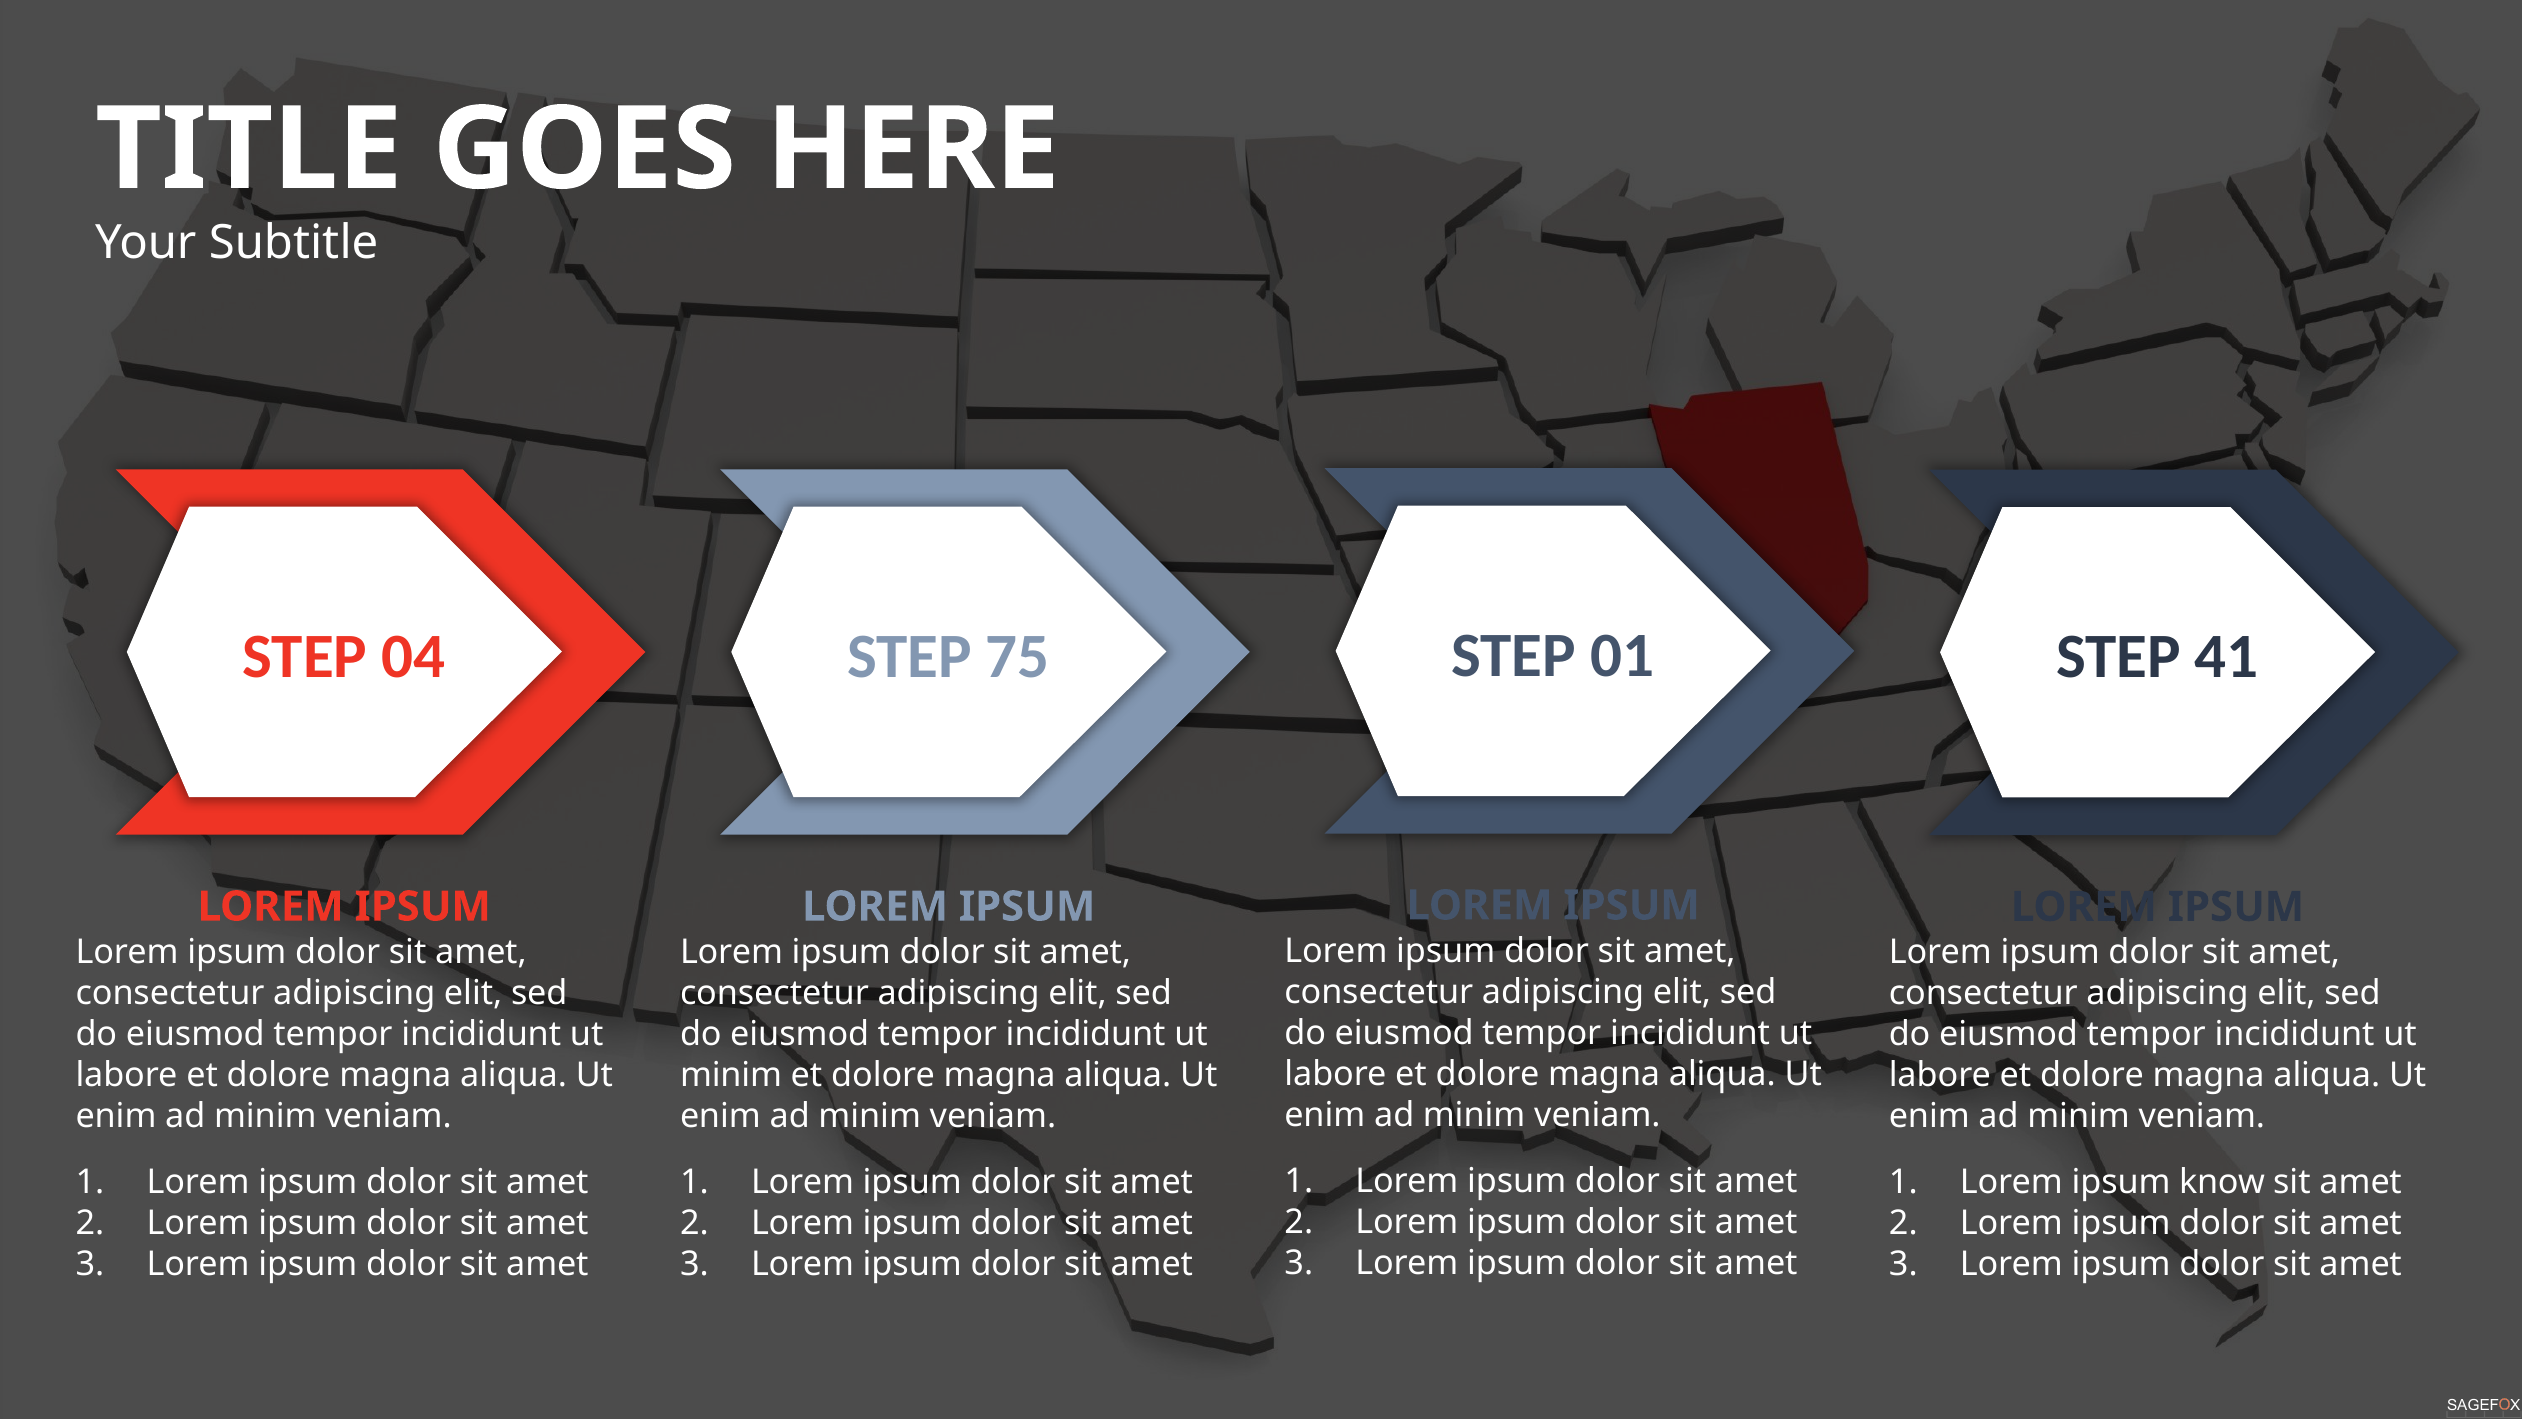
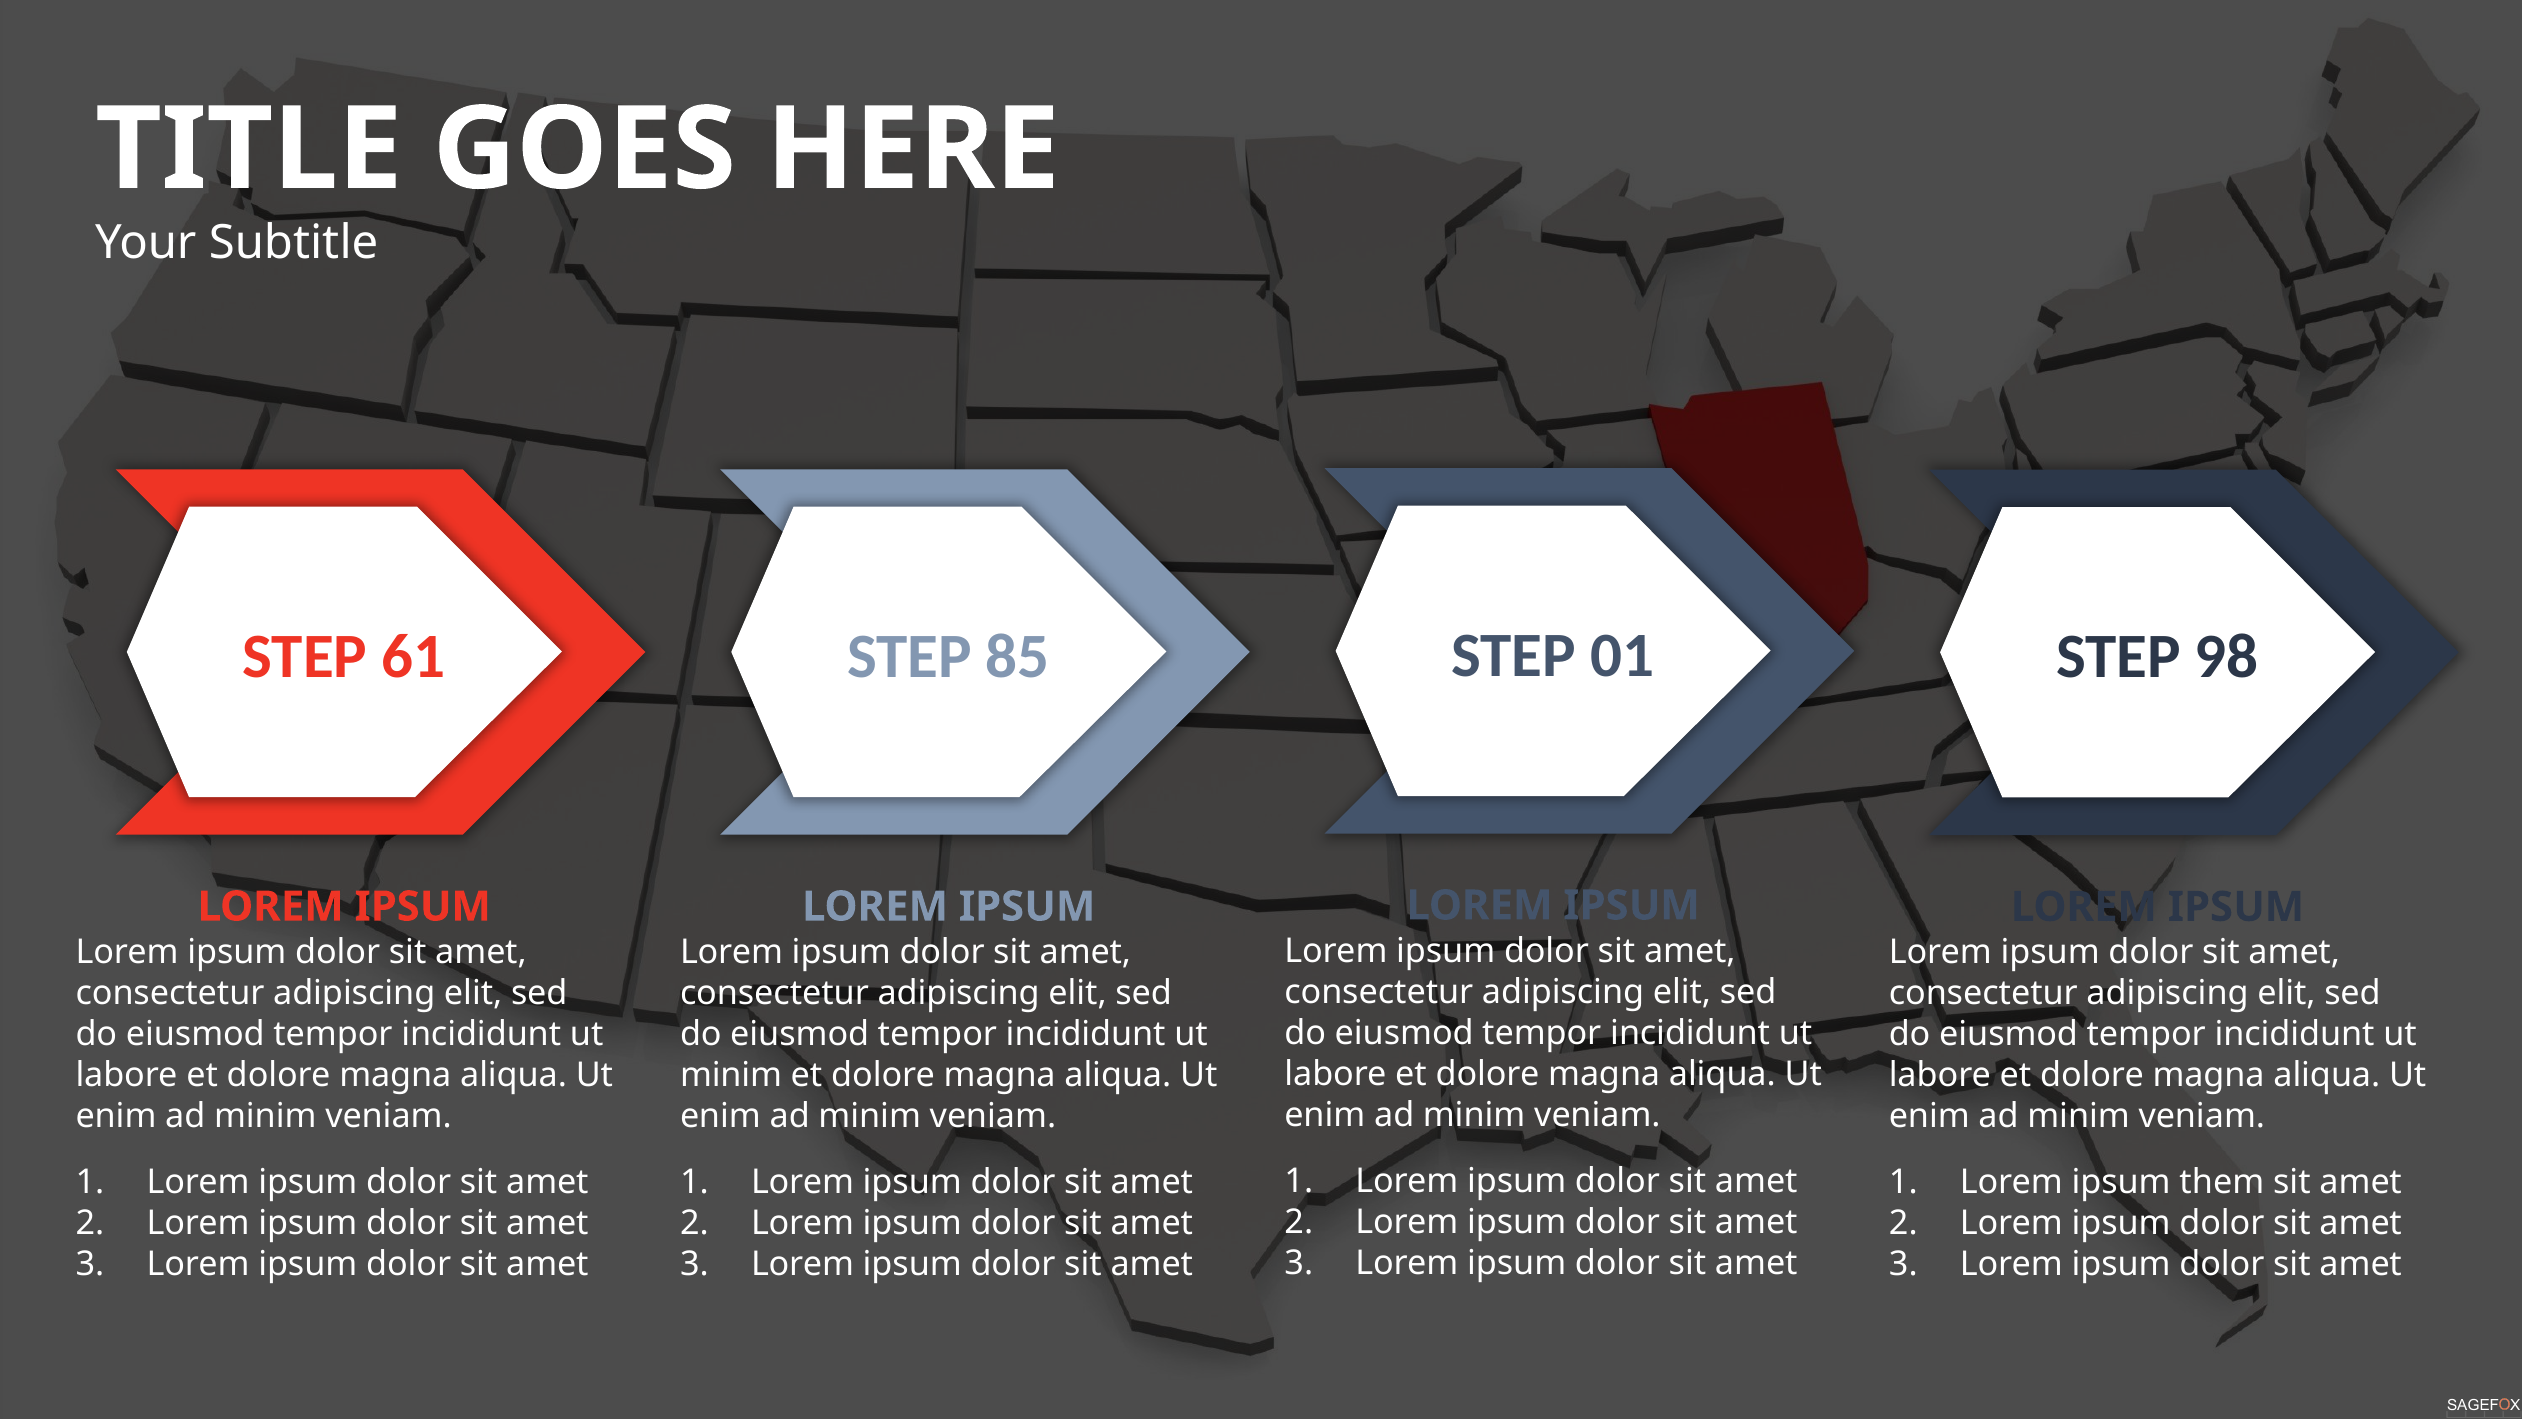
04: 04 -> 61
75: 75 -> 85
41: 41 -> 98
know: know -> them
